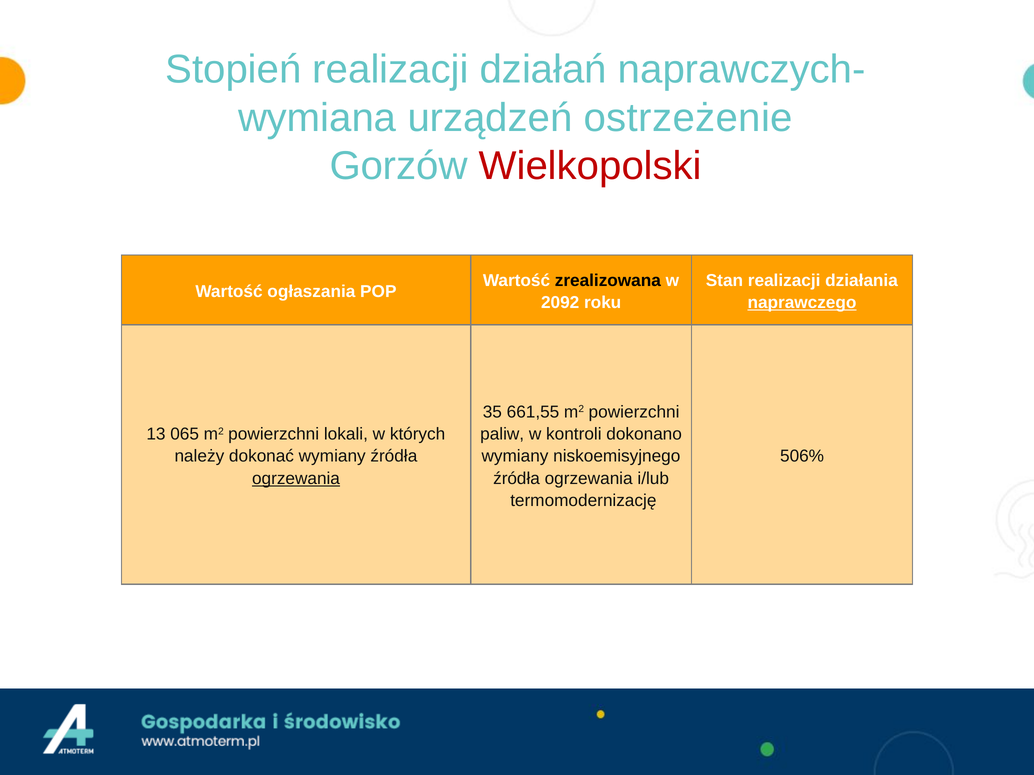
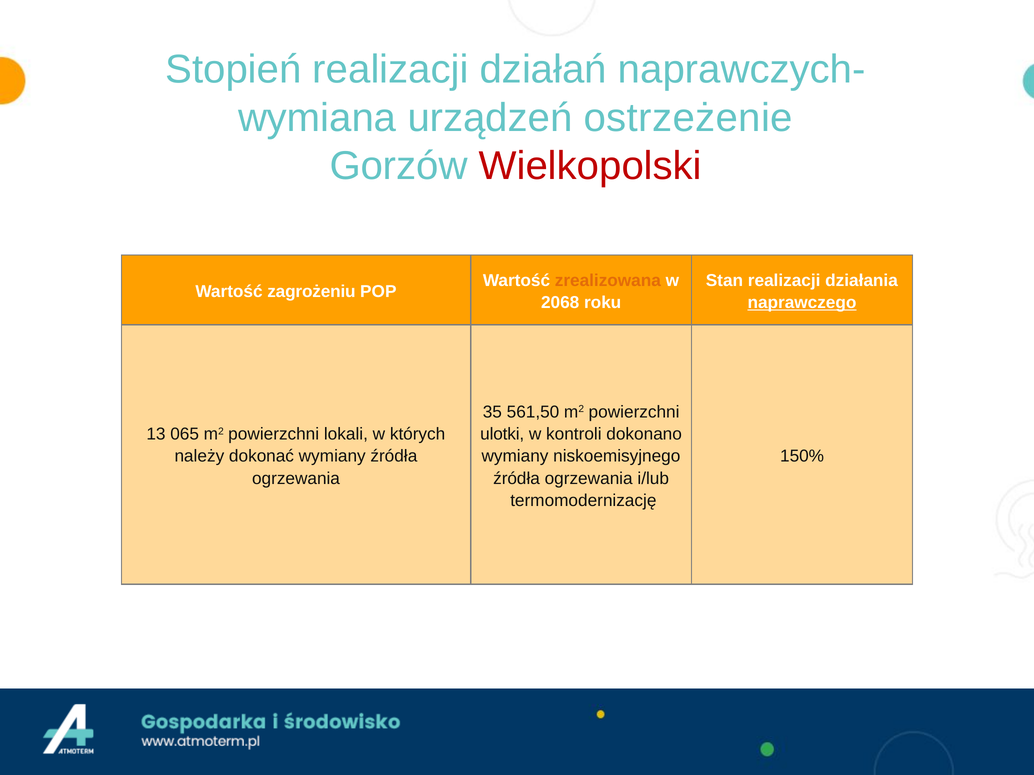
zrealizowana colour: black -> orange
ogłaszania: ogłaszania -> zagrożeniu
2092: 2092 -> 2068
661,55: 661,55 -> 561,50
paliw: paliw -> ulotki
506%: 506% -> 150%
ogrzewania at (296, 479) underline: present -> none
